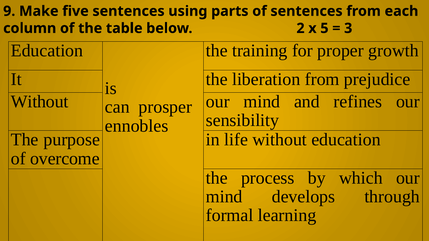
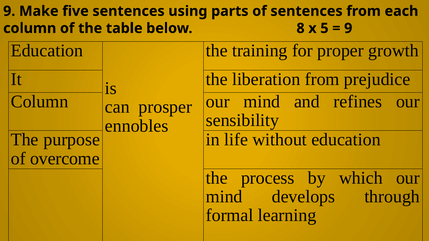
2: 2 -> 8
3 at (348, 28): 3 -> 9
Without at (40, 102): Without -> Column
